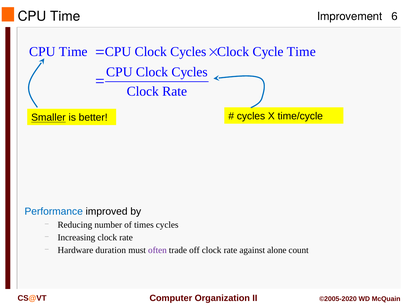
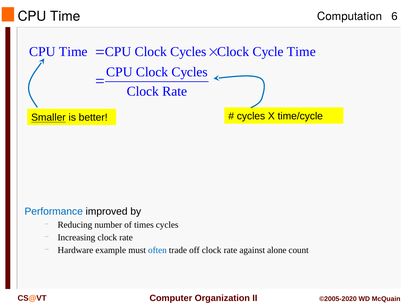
Improvement: Improvement -> Computation
duration: duration -> example
often colour: purple -> blue
